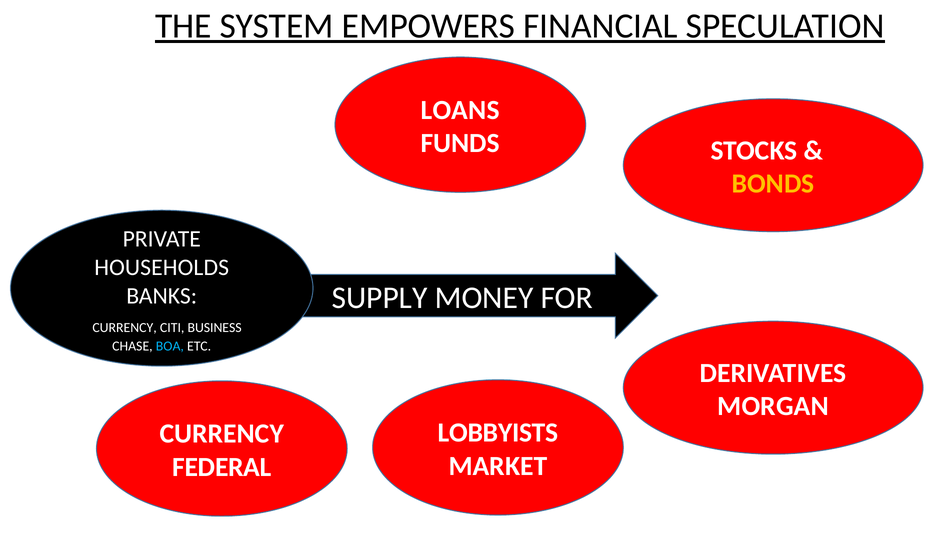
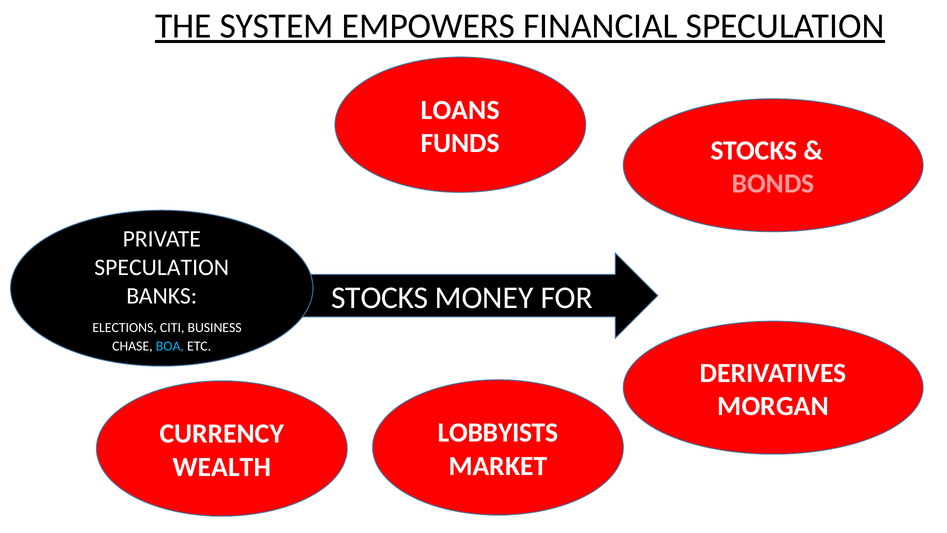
BONDS colour: yellow -> pink
HOUSEHOLDS at (162, 267): HOUSEHOLDS -> SPECULATION
SUPPLY at (380, 298): SUPPLY -> STOCKS
CURRENCY at (125, 327): CURRENCY -> ELECTIONS
FEDERAL: FEDERAL -> WEALTH
